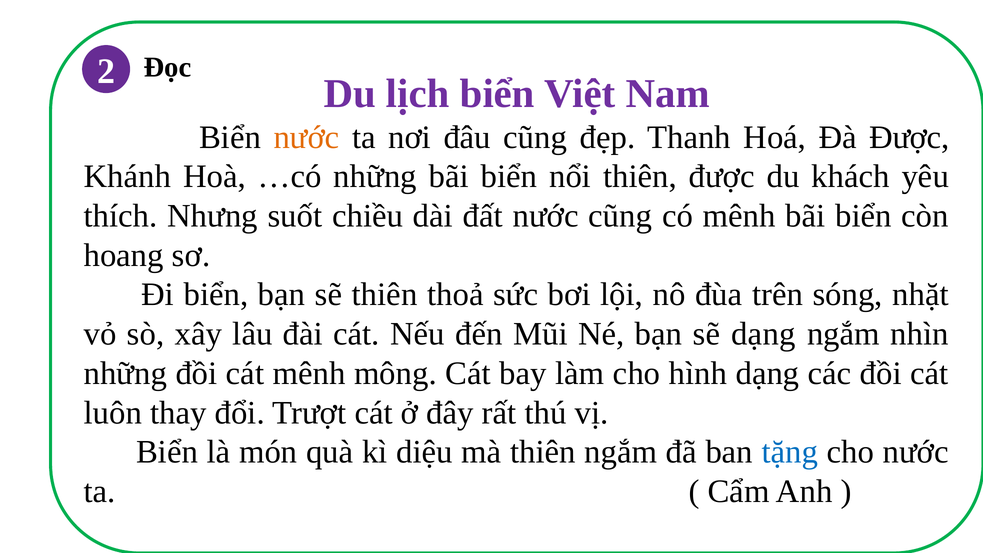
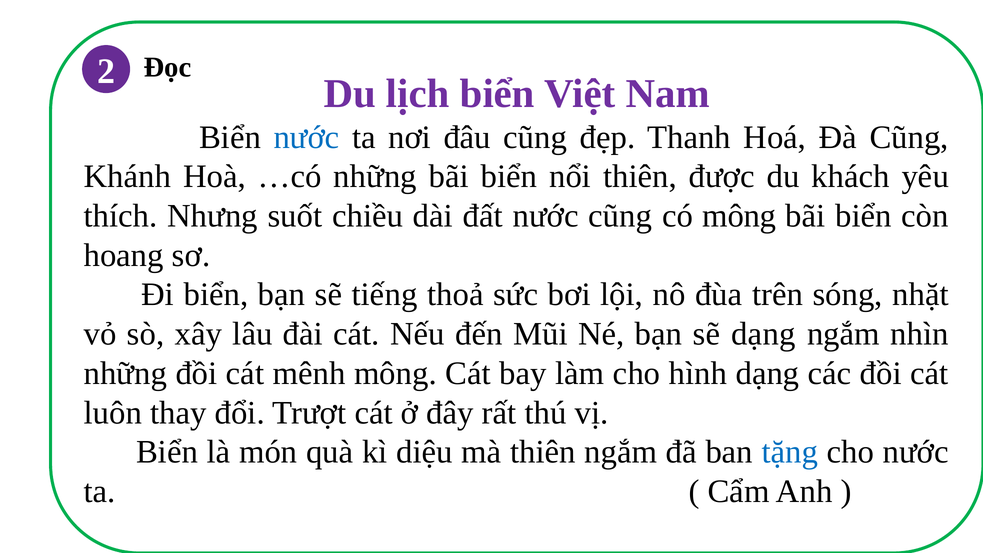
nước at (306, 137) colour: orange -> blue
Đà Được: Được -> Cũng
có mênh: mênh -> mông
sẽ thiên: thiên -> tiếng
